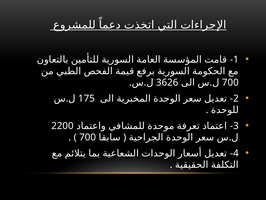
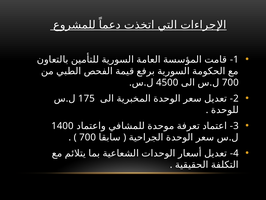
3626: 3626 -> 4500
2200: 2200 -> 1400
